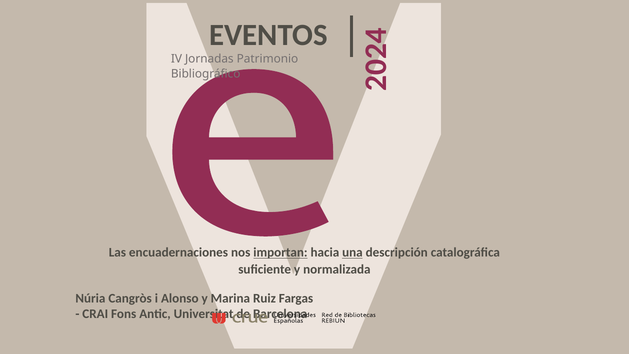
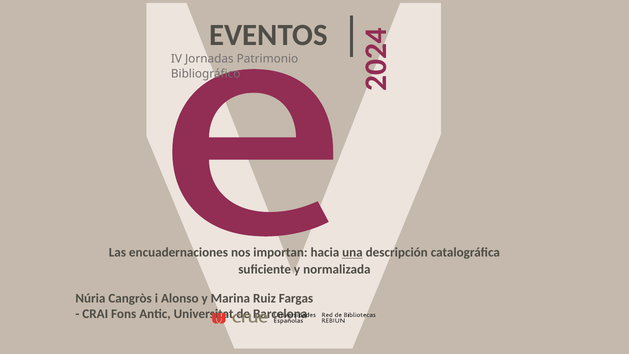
importan underline: present -> none
